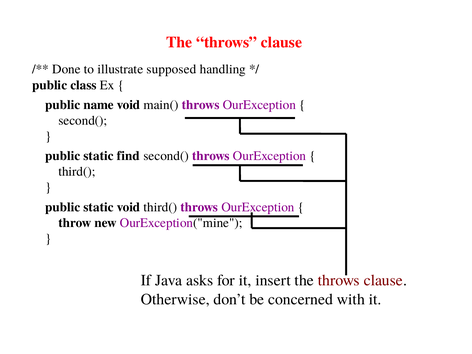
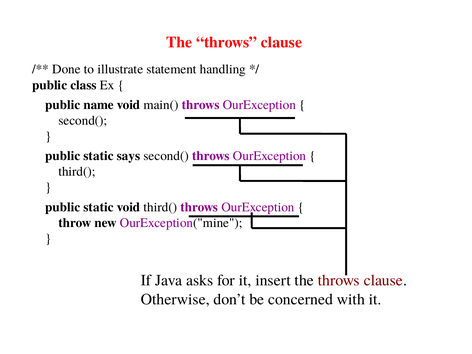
supposed: supposed -> statement
find: find -> says
